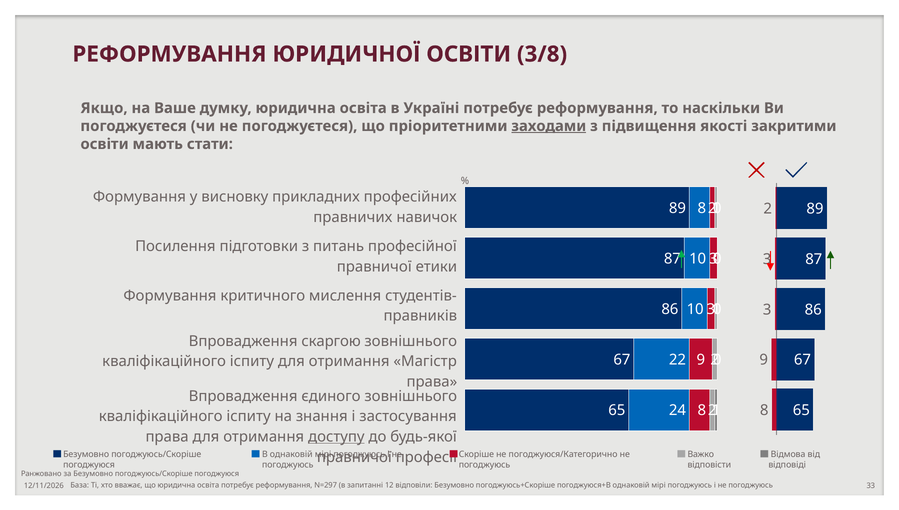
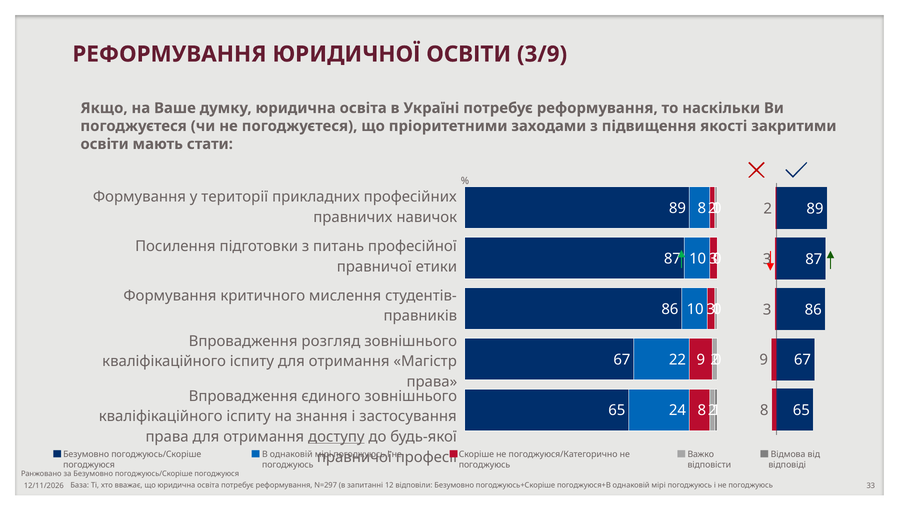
3/8: 3/8 -> 3/9
заходами underline: present -> none
висновку: висновку -> території
скаргою: скаргою -> розгляд
